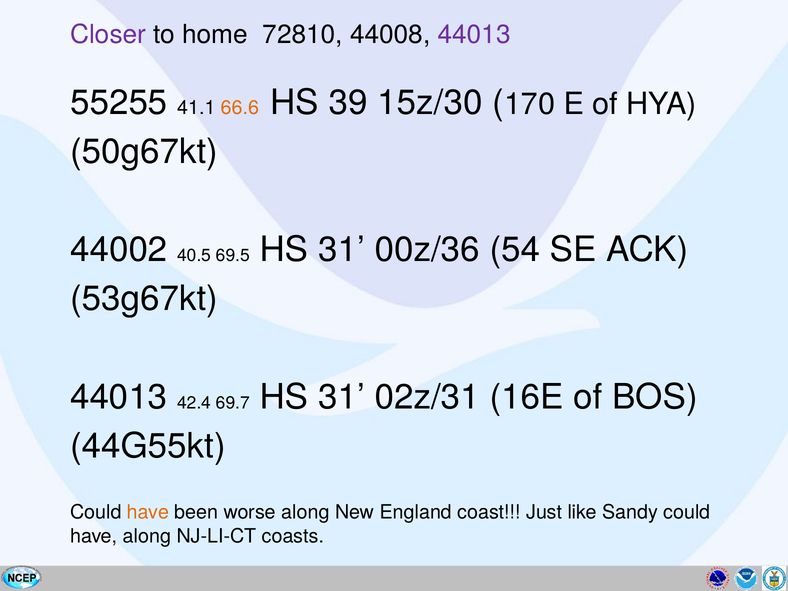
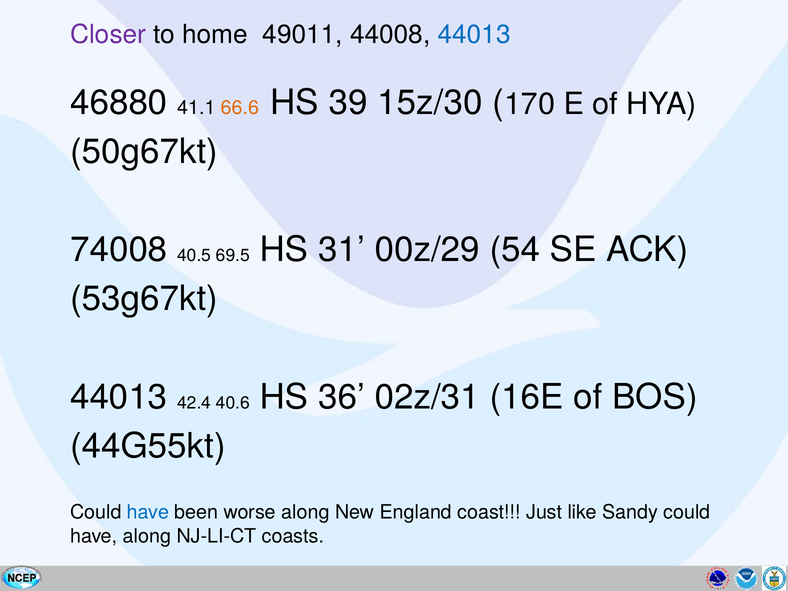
72810: 72810 -> 49011
44013 at (474, 35) colour: purple -> blue
55255: 55255 -> 46880
44002: 44002 -> 74008
00z/36: 00z/36 -> 00z/29
69.7: 69.7 -> 40.6
31 at (342, 397): 31 -> 36
have at (148, 512) colour: orange -> blue
